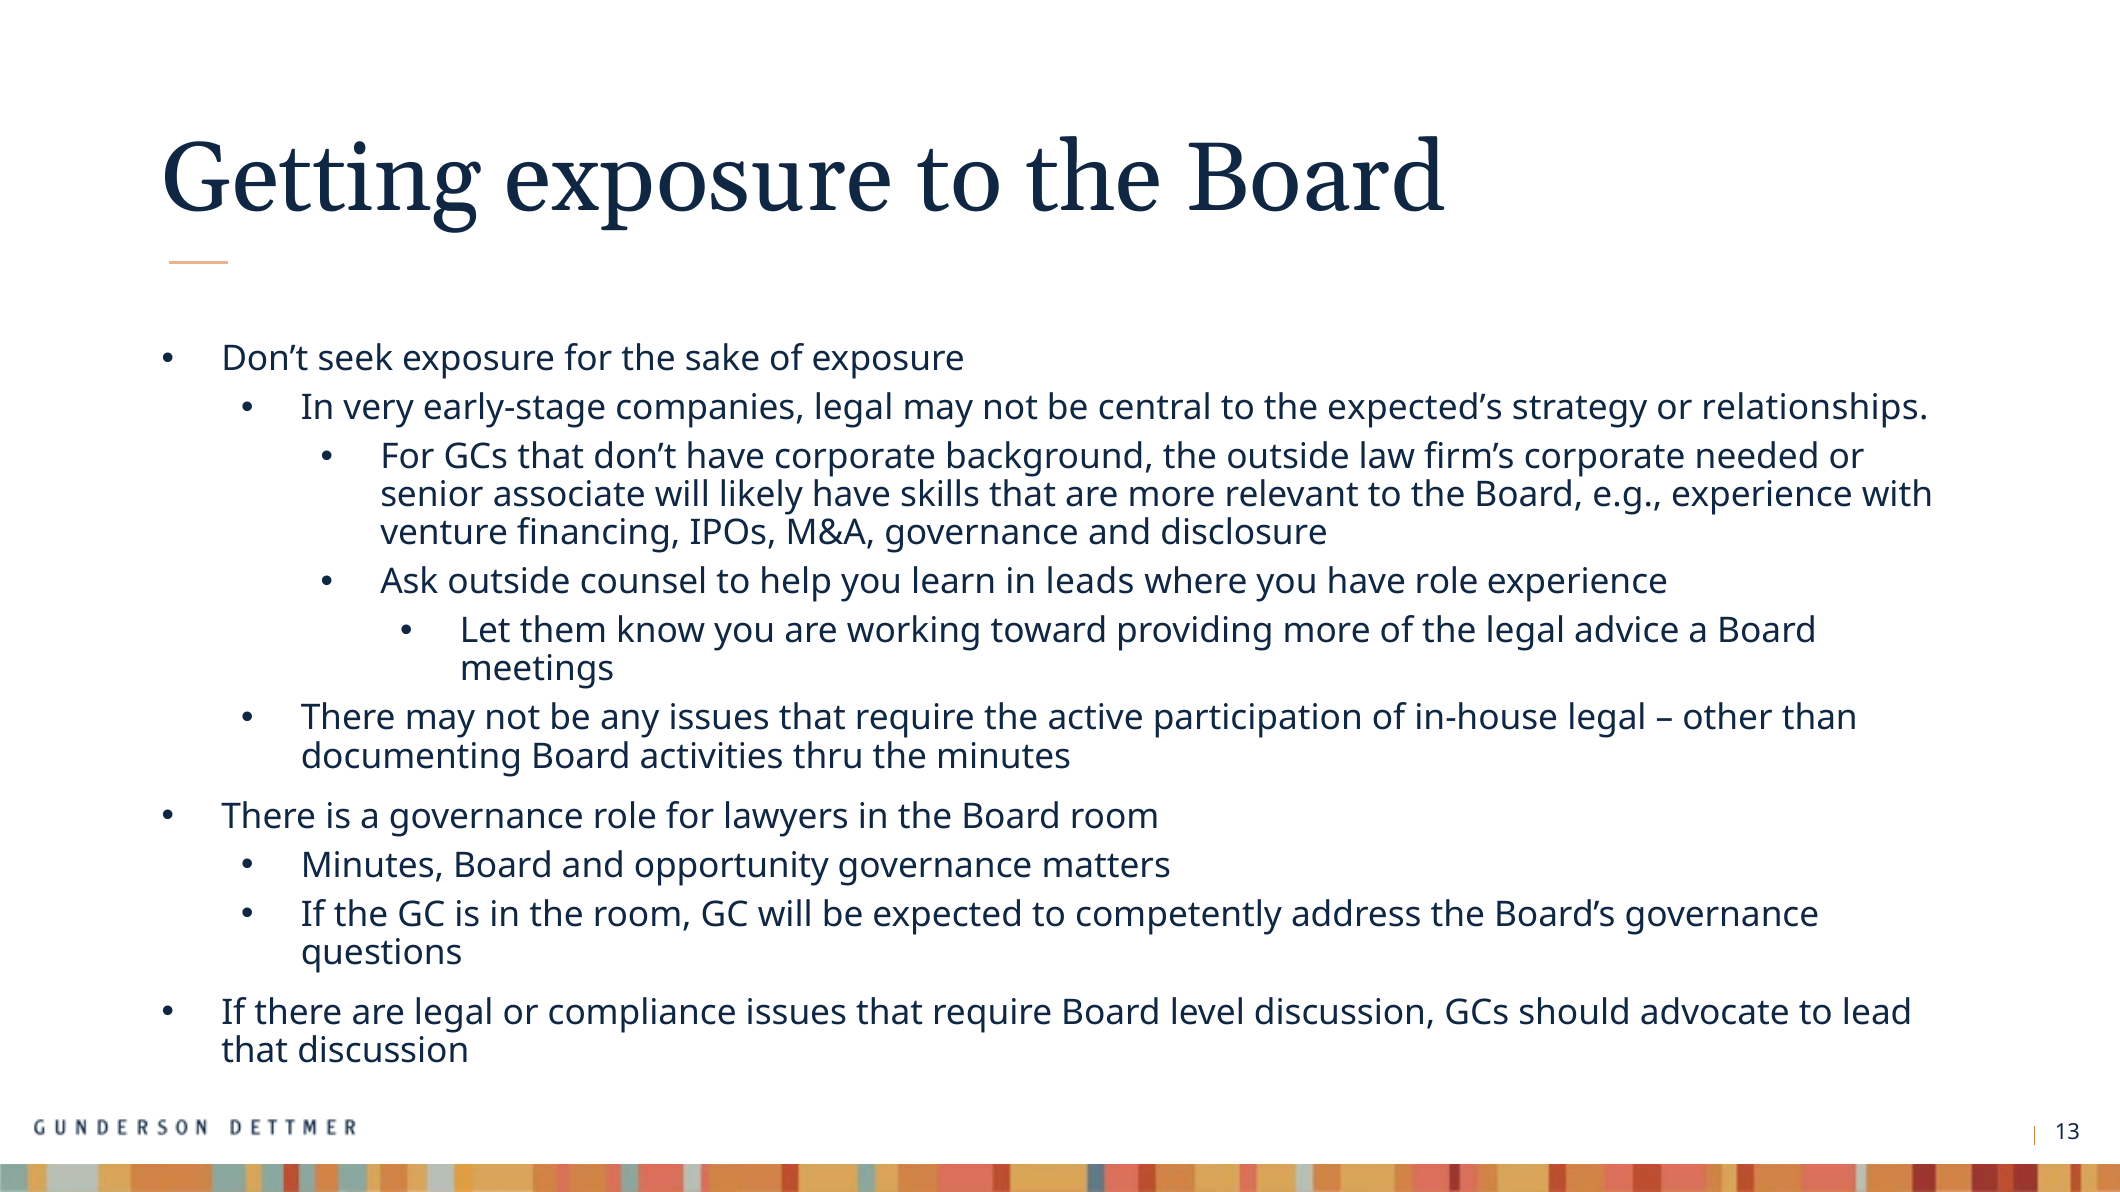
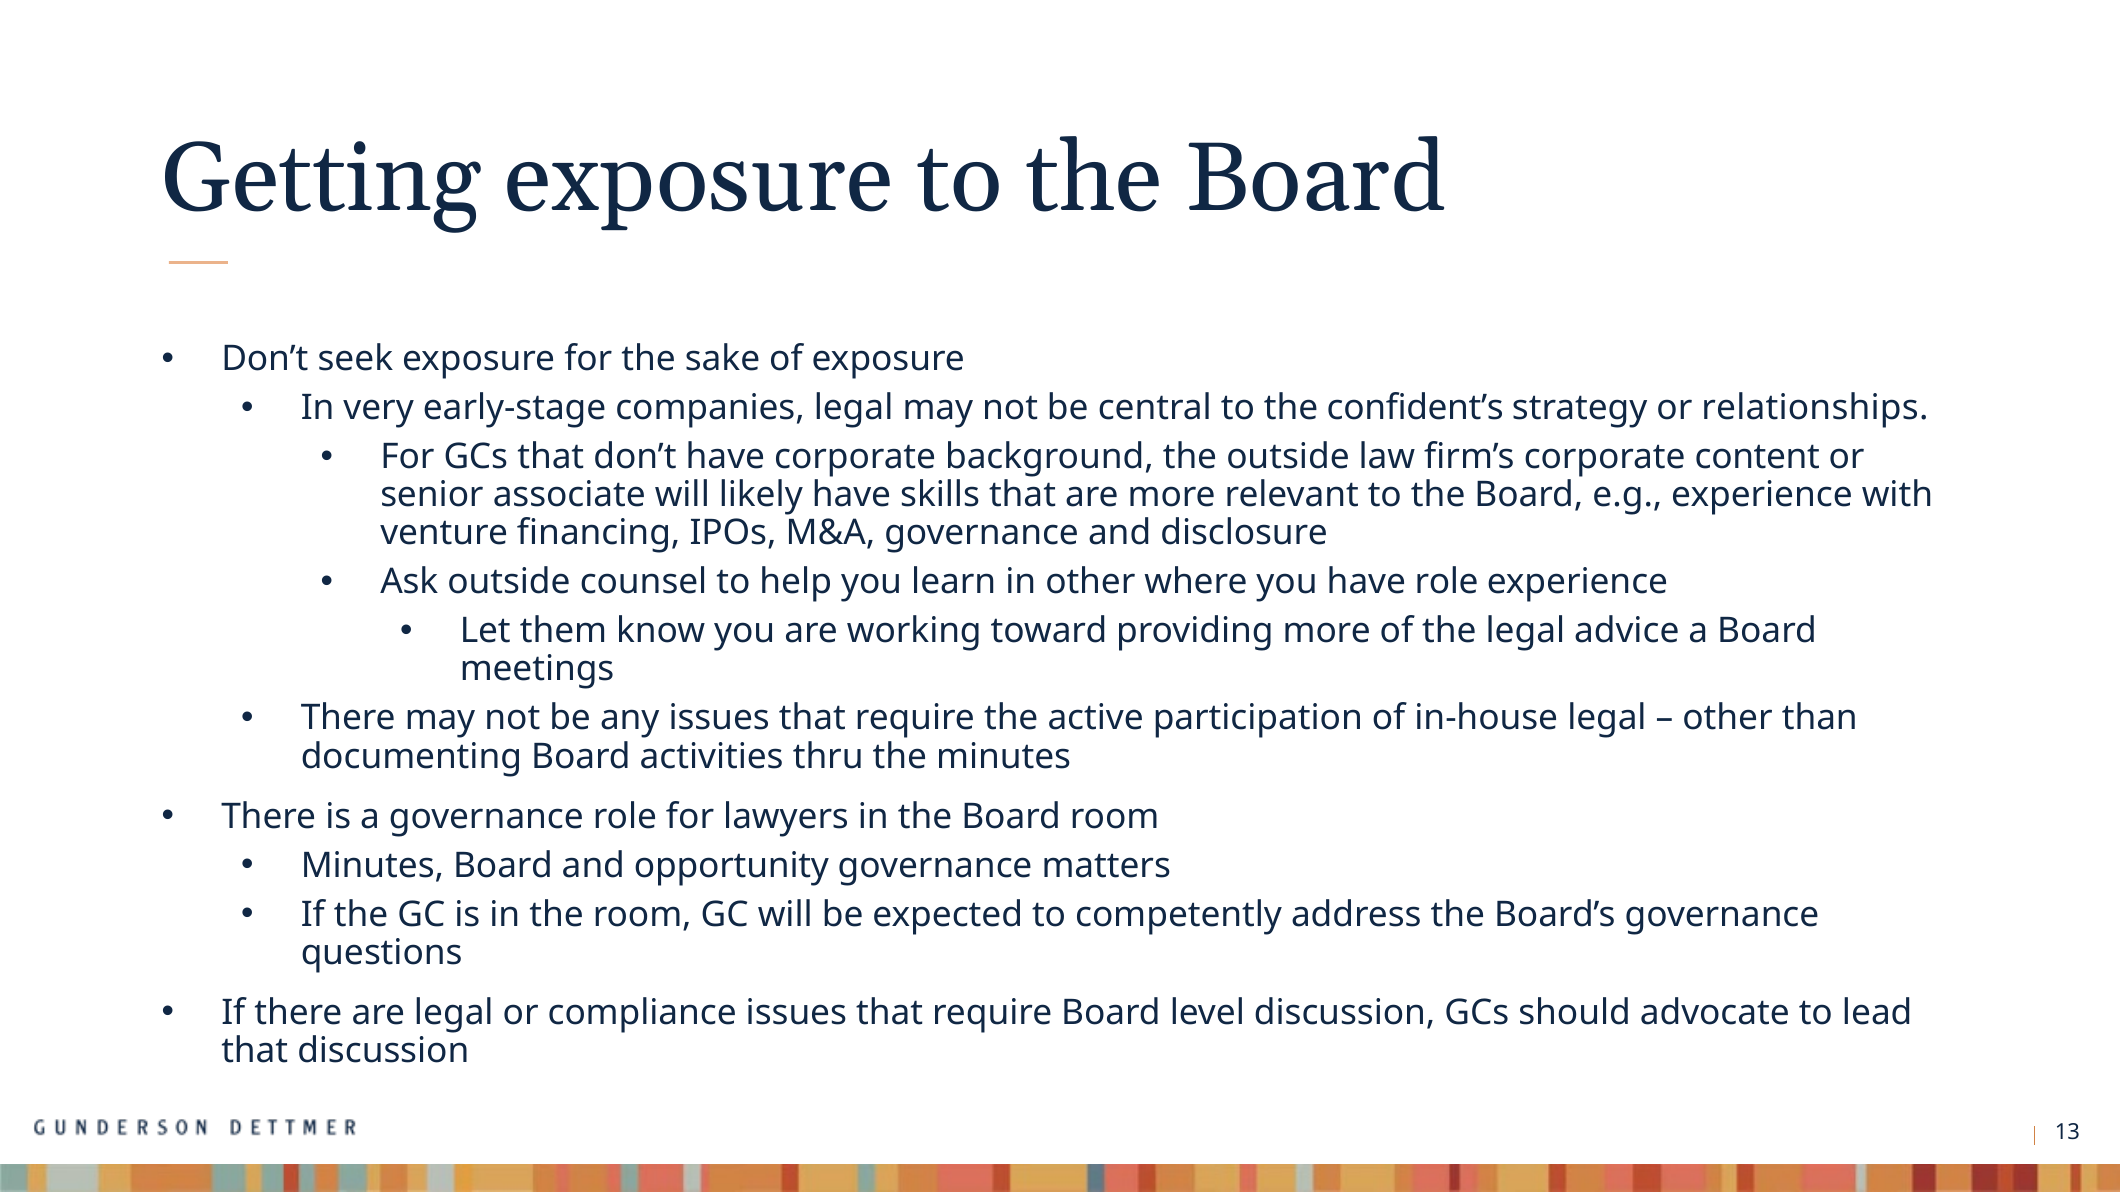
expected’s: expected’s -> confident’s
needed: needed -> content
in leads: leads -> other
